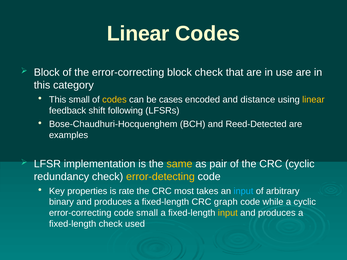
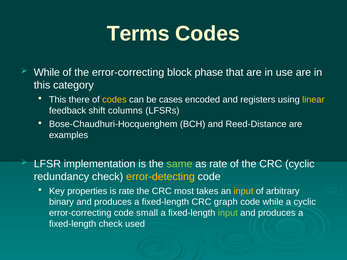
Linear at (138, 34): Linear -> Terms
Block at (47, 72): Block -> While
block check: check -> phase
This small: small -> there
distance: distance -> registers
following: following -> columns
Reed-Detected: Reed-Detected -> Reed-Distance
same colour: yellow -> light green
as pair: pair -> rate
input at (243, 191) colour: light blue -> yellow
input at (228, 213) colour: yellow -> light green
